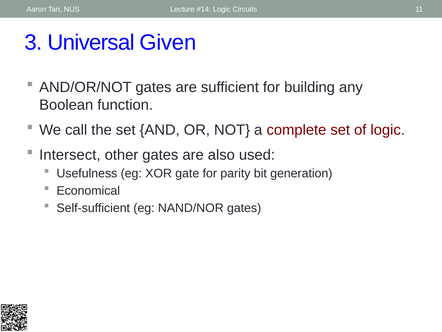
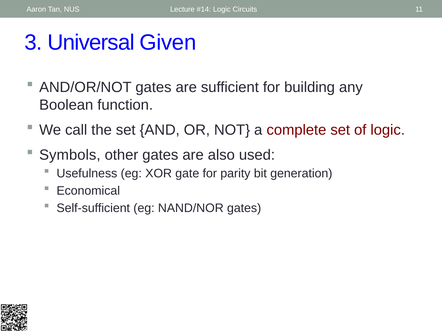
Intersect: Intersect -> Symbols
